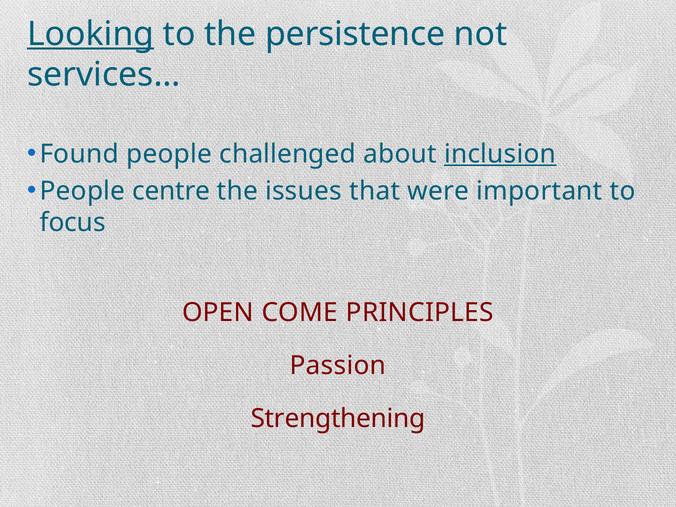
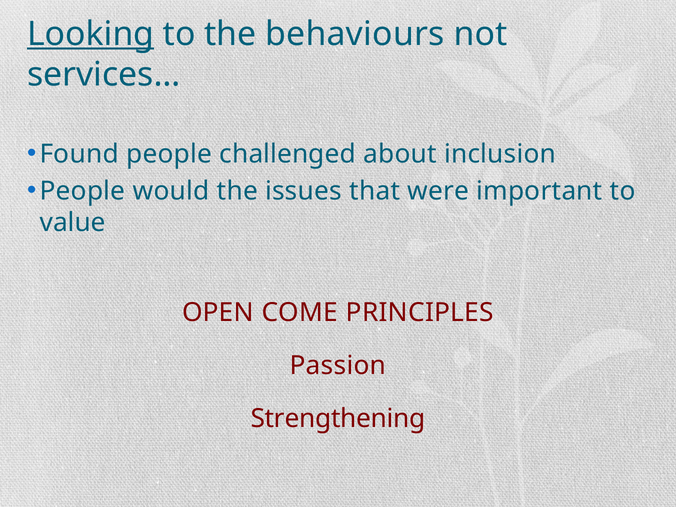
persistence: persistence -> behaviours
inclusion underline: present -> none
centre: centre -> would
focus: focus -> value
